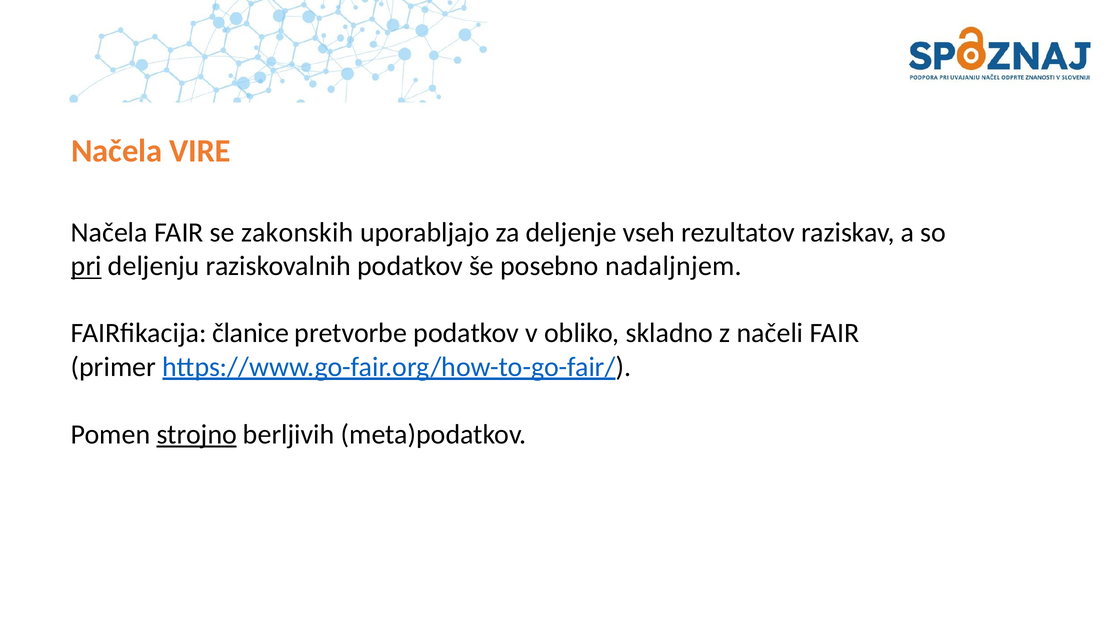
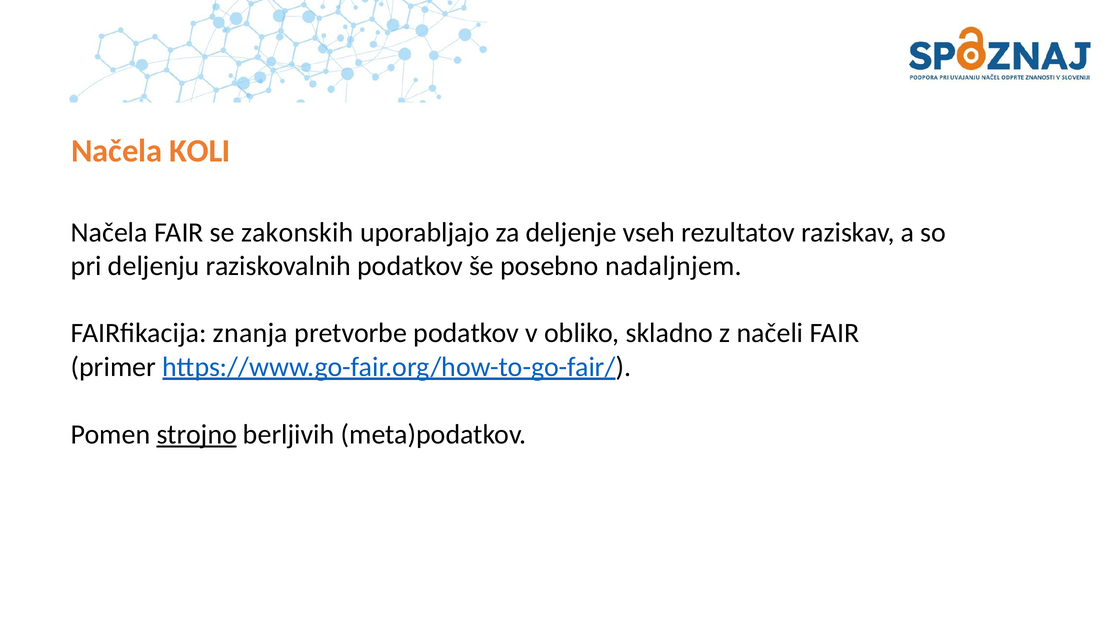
VIRE: VIRE -> KOLI
pri underline: present -> none
članice: članice -> znanja
